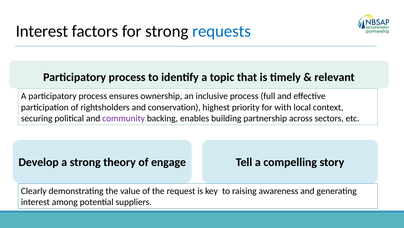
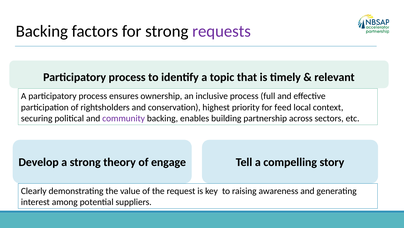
Interest at (42, 31): Interest -> Backing
requests colour: blue -> purple
with: with -> feed
